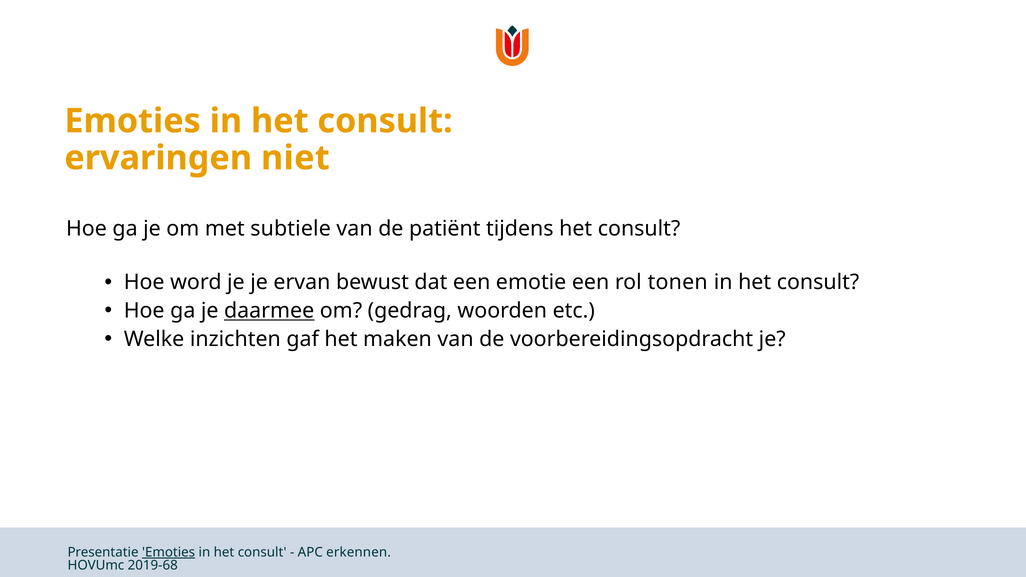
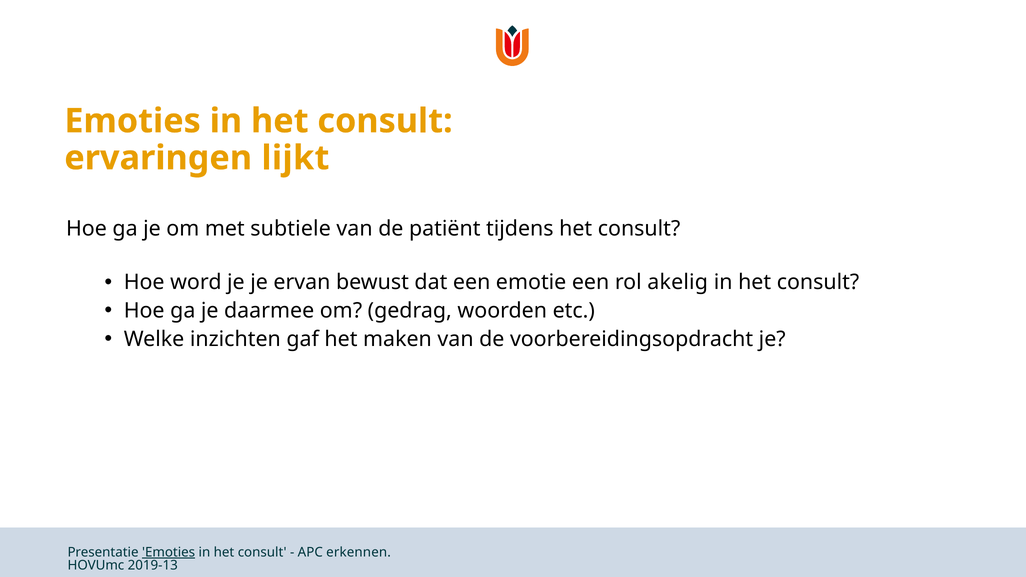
niet: niet -> lijkt
tonen: tonen -> akelig
daarmee underline: present -> none
2019-68: 2019-68 -> 2019-13
